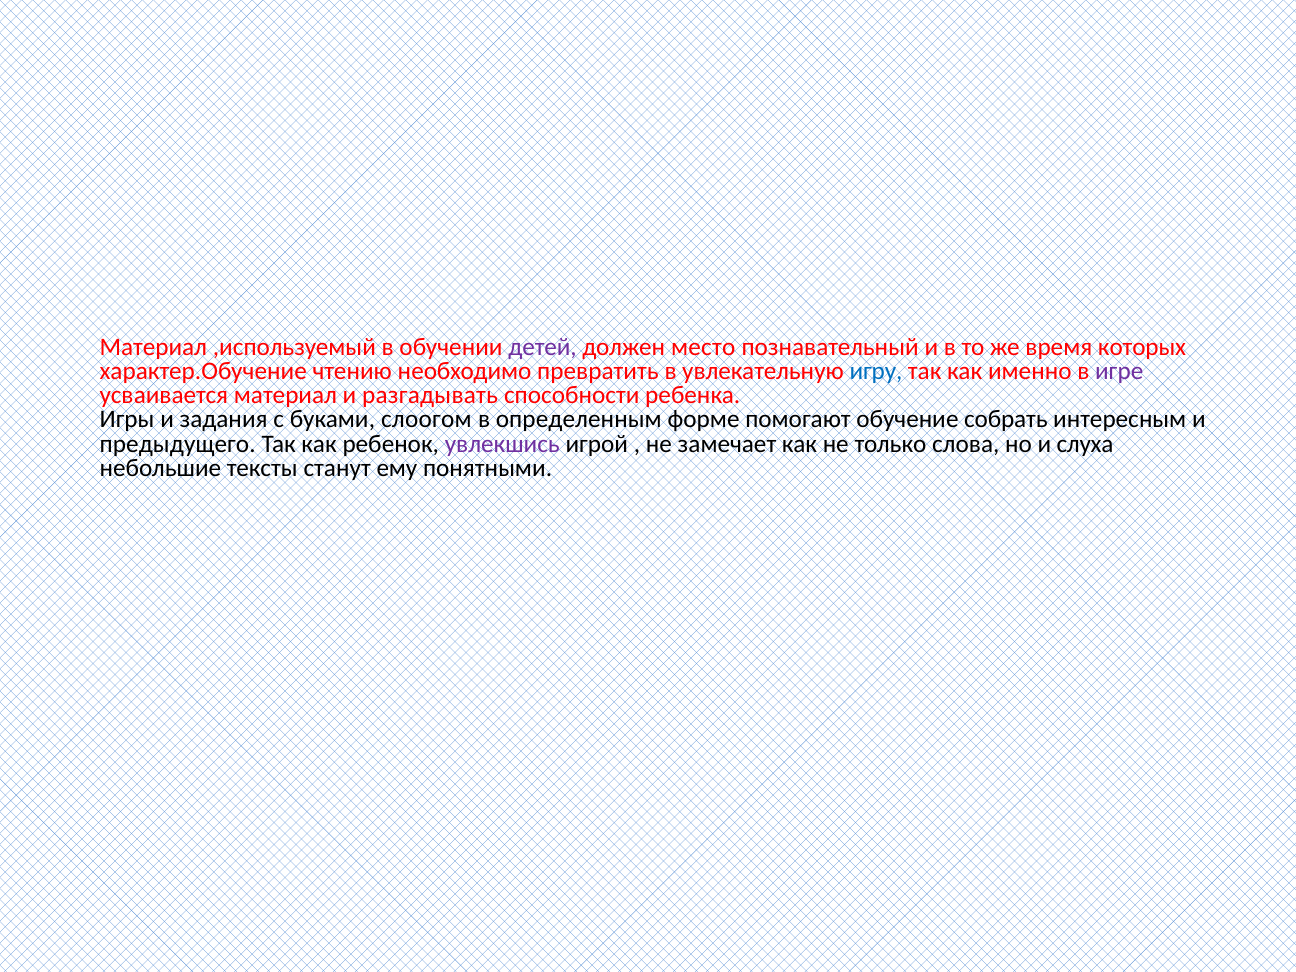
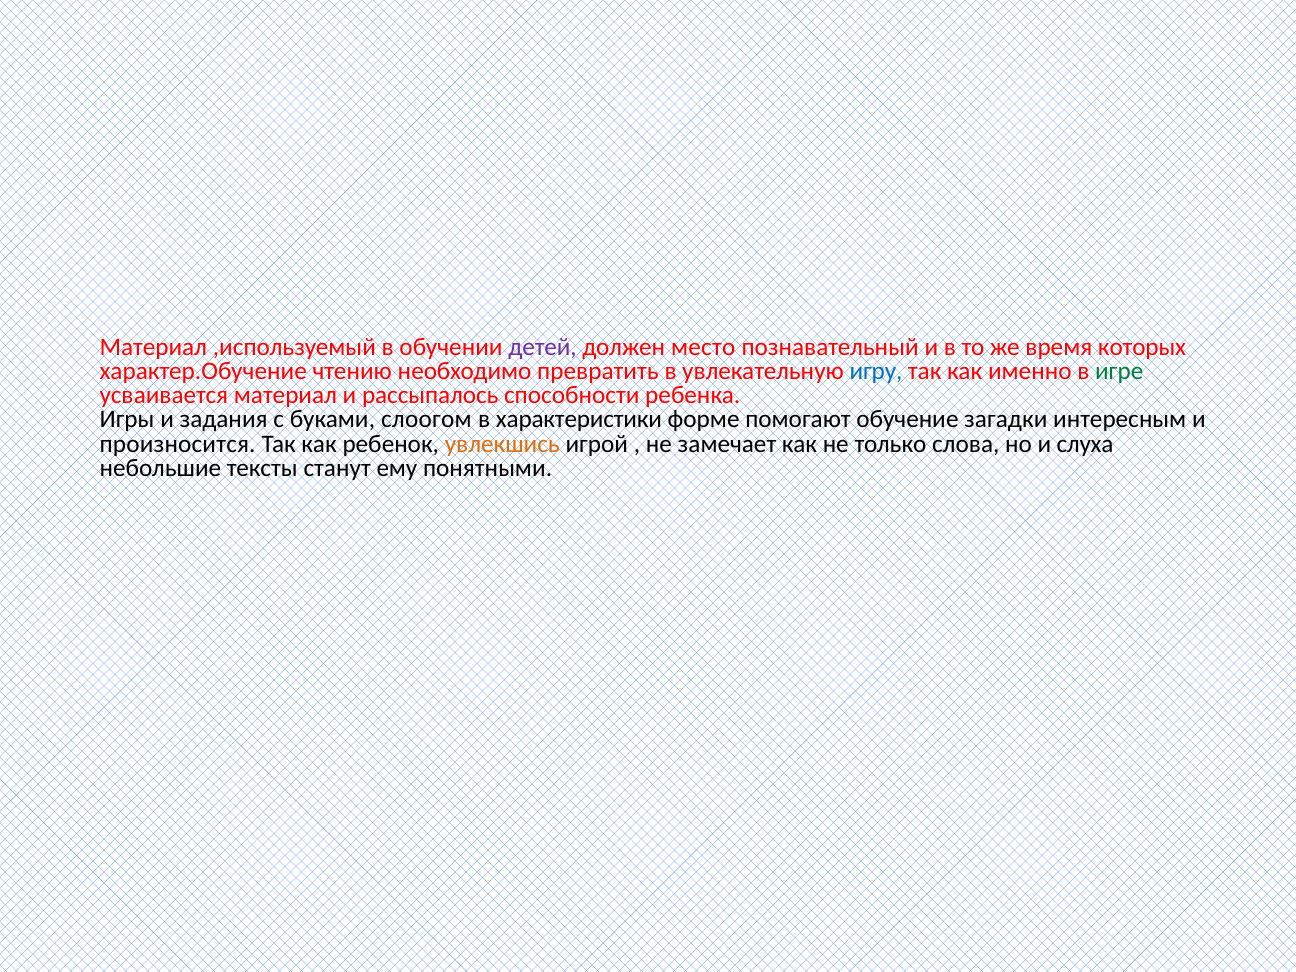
игре colour: purple -> green
разгадывать: разгадывать -> рассыпалось
определенным: определенным -> характеристики
собрать: собрать -> загадки
предыдущего: предыдущего -> произносится
увлекшись colour: purple -> orange
